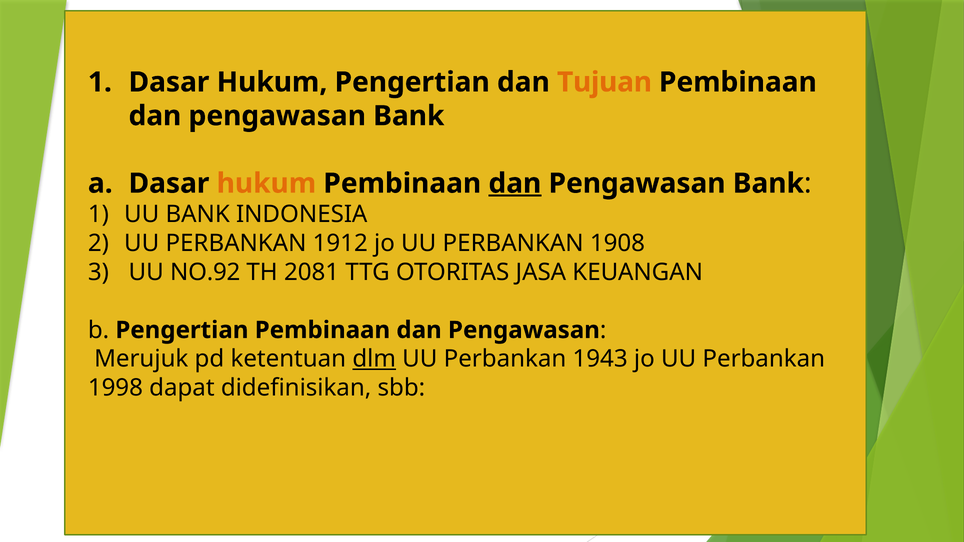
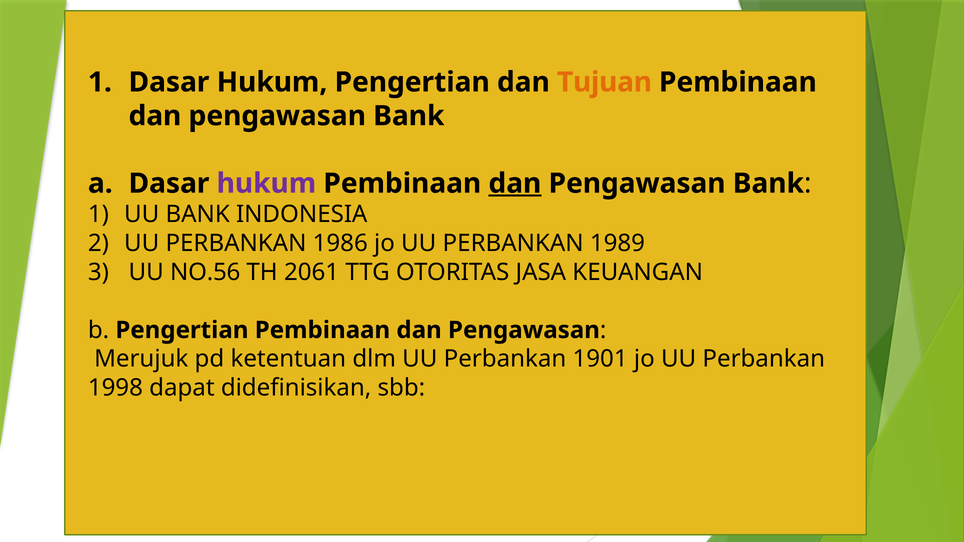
hukum at (266, 184) colour: orange -> purple
1912: 1912 -> 1986
1908: 1908 -> 1989
NO.92: NO.92 -> NO.56
2081: 2081 -> 2061
dlm underline: present -> none
1943: 1943 -> 1901
